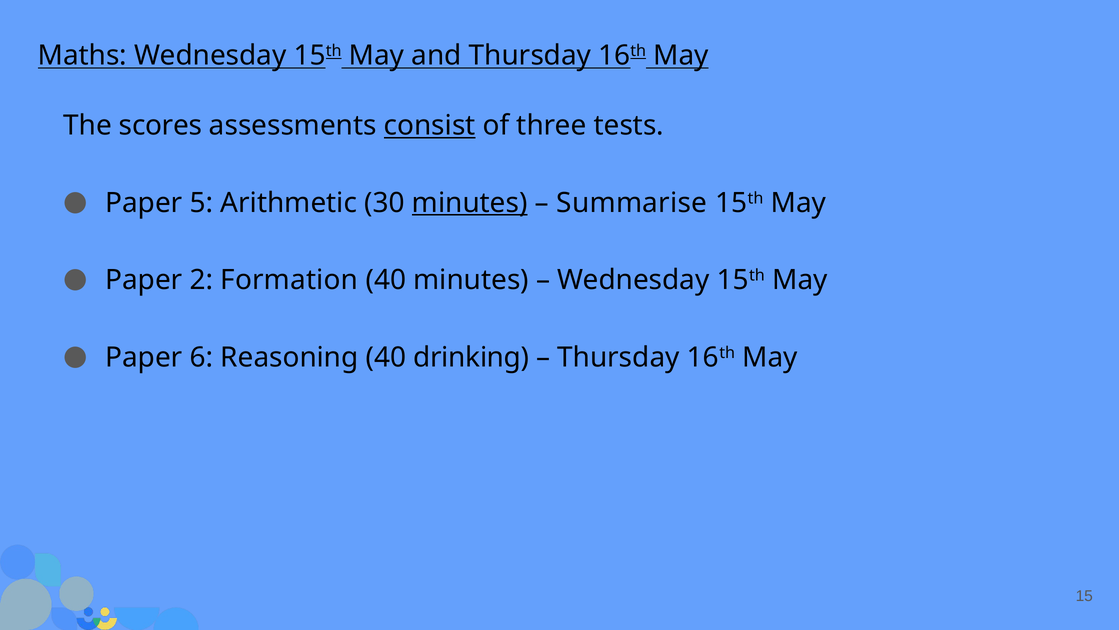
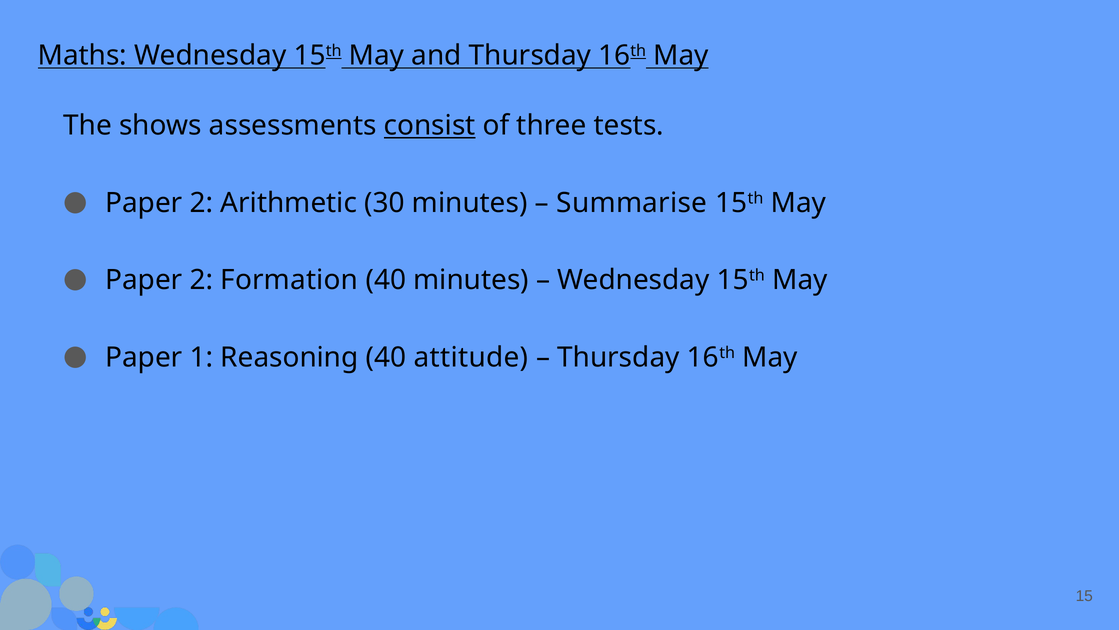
scores: scores -> shows
5 at (201, 203): 5 -> 2
minutes at (470, 203) underline: present -> none
6: 6 -> 1
drinking: drinking -> attitude
